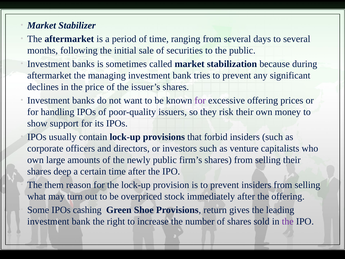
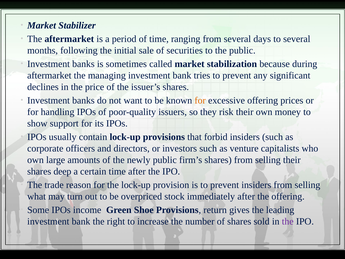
for at (200, 100) colour: purple -> orange
them: them -> trade
cashing: cashing -> income
